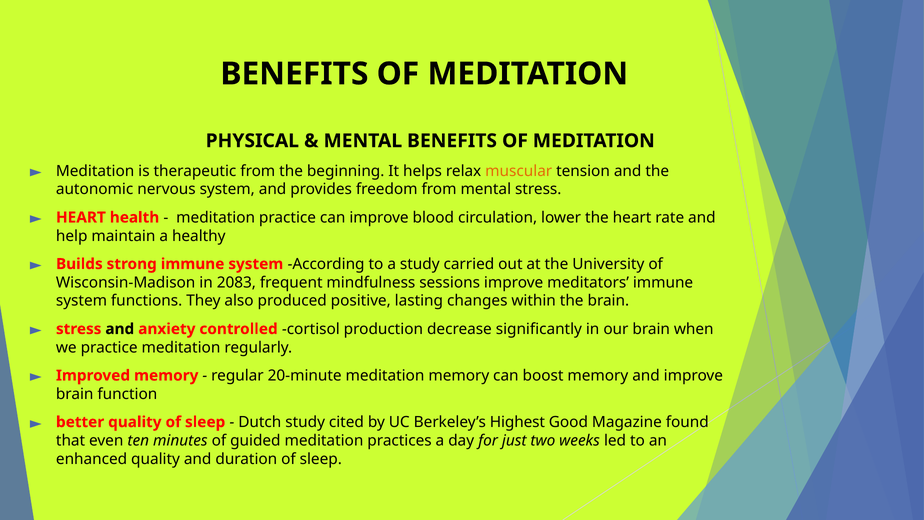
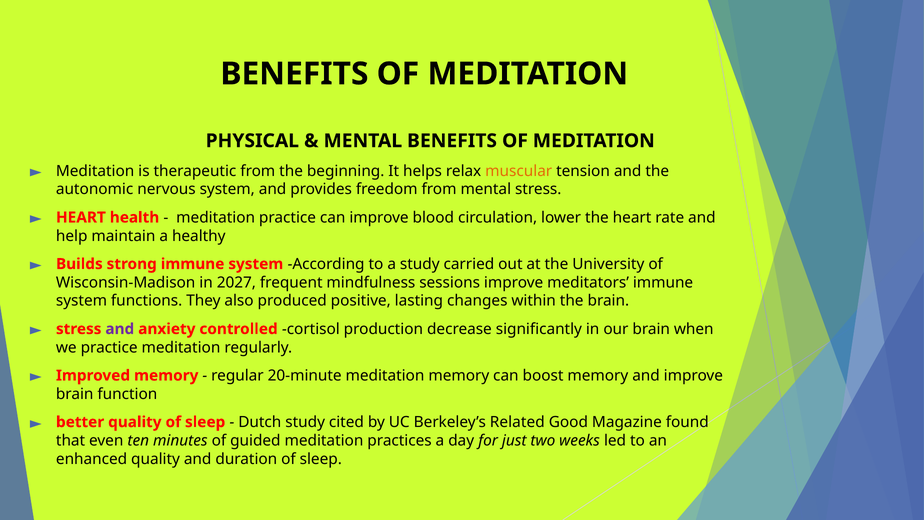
2083: 2083 -> 2027
and at (120, 329) colour: black -> purple
Highest: Highest -> Related
